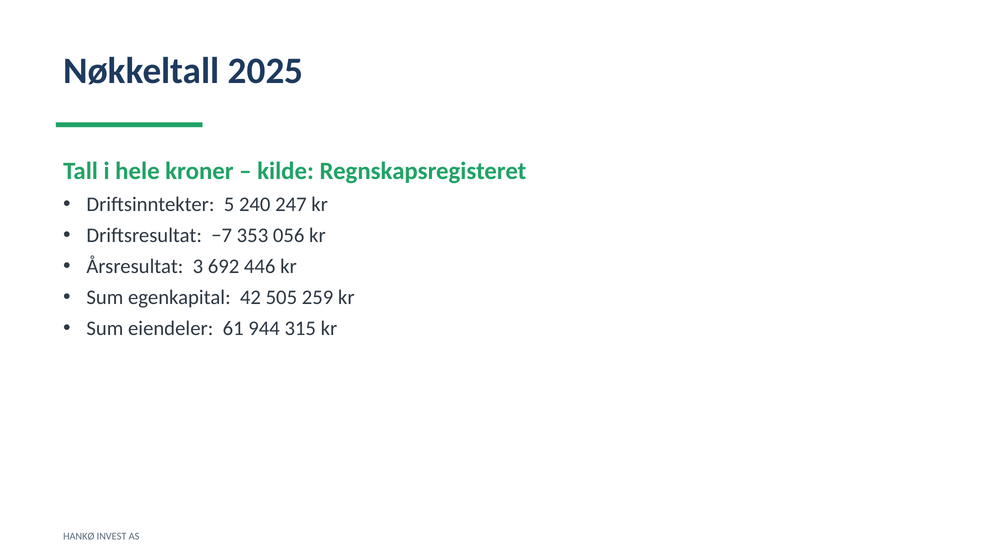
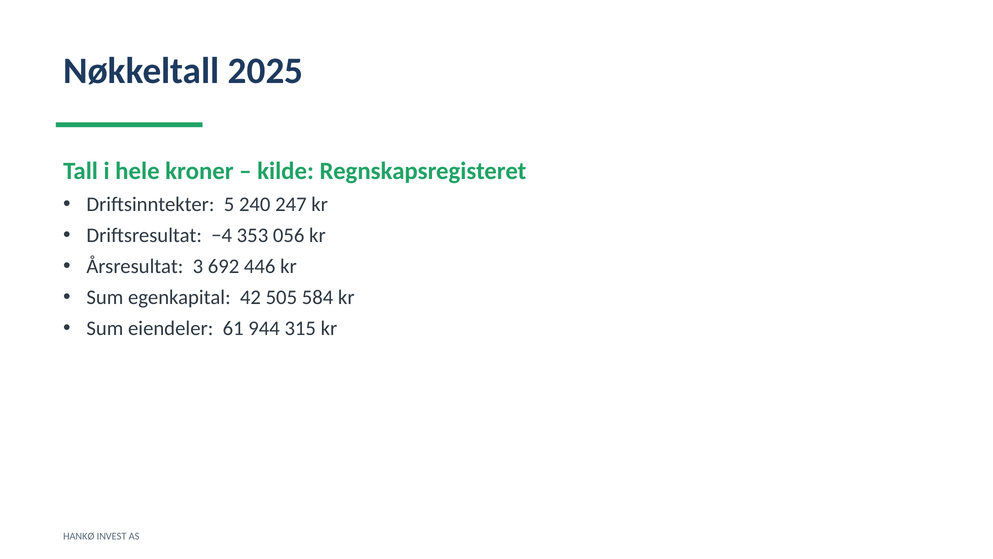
−7: −7 -> −4
259: 259 -> 584
